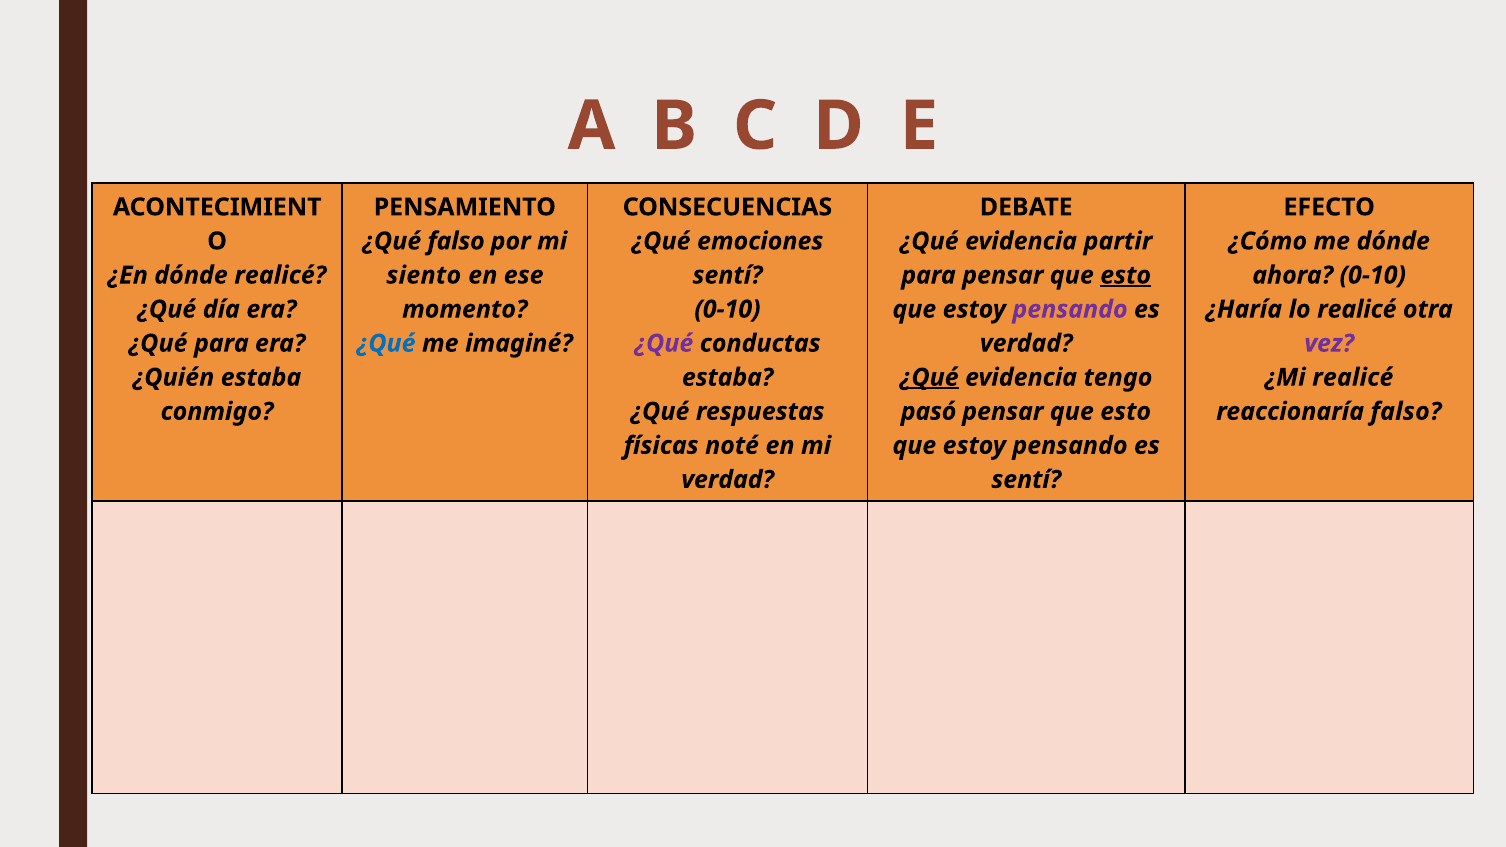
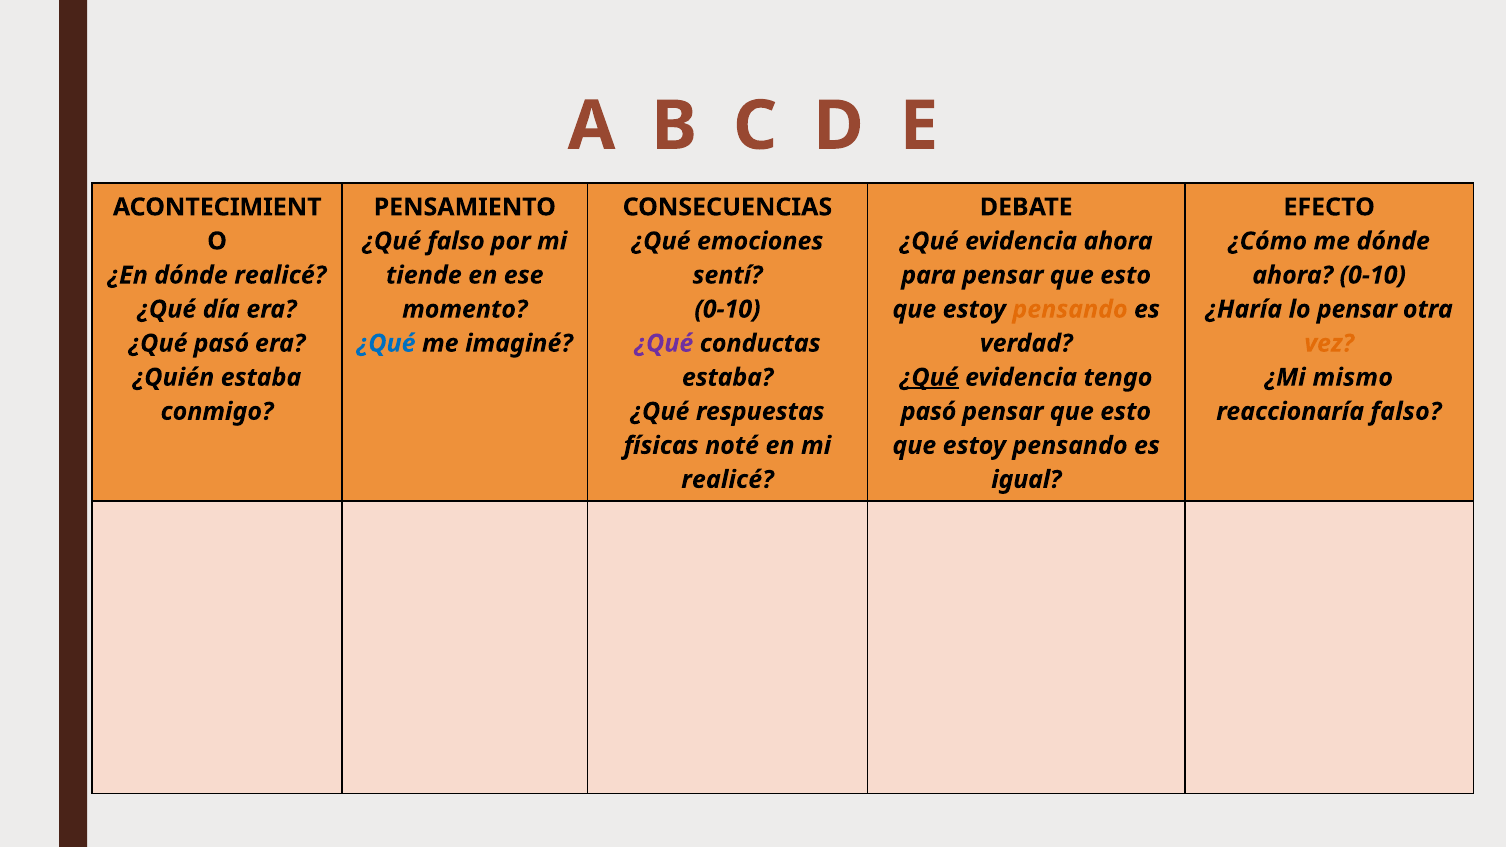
evidencia partir: partir -> ahora
siento: siento -> tiende
esto at (1126, 275) underline: present -> none
pensando at (1070, 309) colour: purple -> orange
lo realicé: realicé -> pensar
¿Qué para: para -> pasó
vez colour: purple -> orange
¿Mi realicé: realicé -> mismo
verdad at (728, 480): verdad -> realicé
sentí at (1026, 480): sentí -> igual
